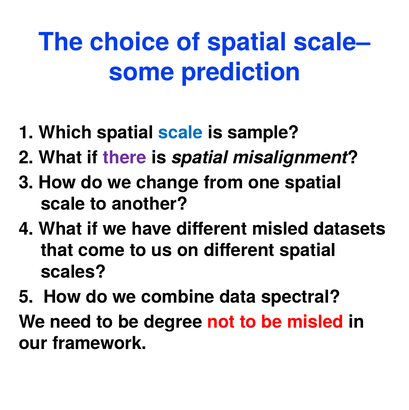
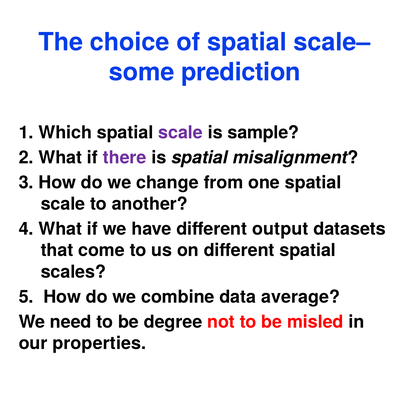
scale at (181, 132) colour: blue -> purple
different misled: misled -> output
spectral: spectral -> average
framework: framework -> properties
